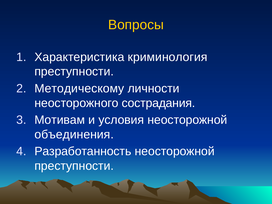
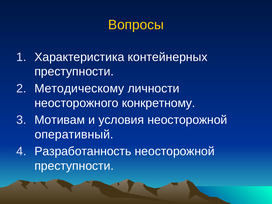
криминология: криминология -> контейнерных
сострадания: сострадания -> конкретному
объединения: объединения -> оперативный
